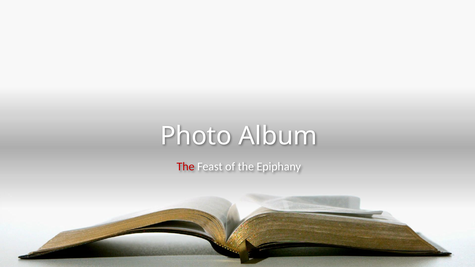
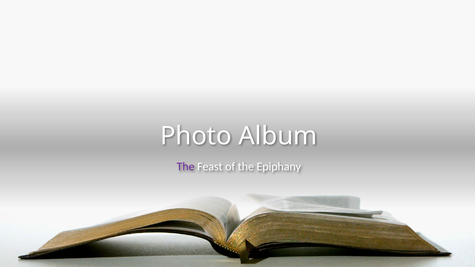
The at (186, 167) colour: red -> purple
